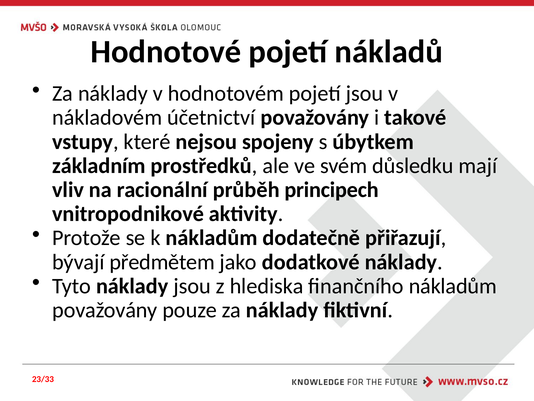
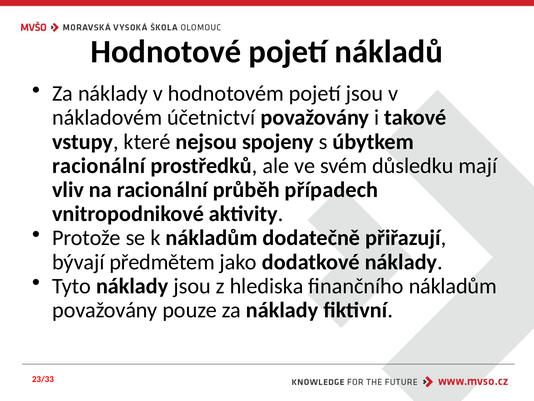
základním at (99, 166): základním -> racionální
principech: principech -> případech
